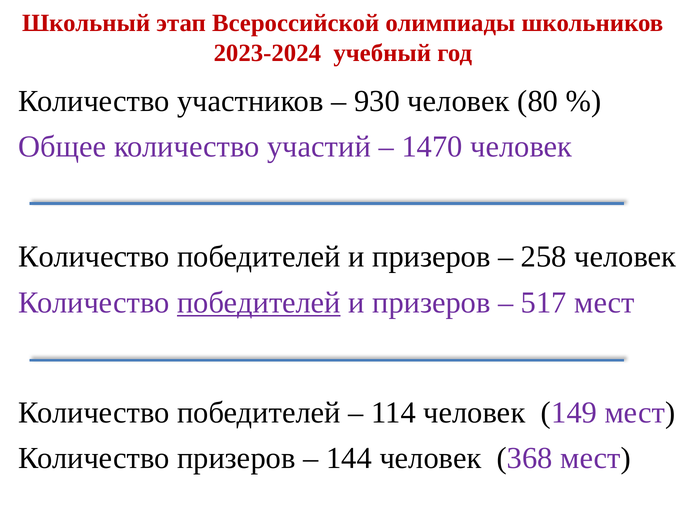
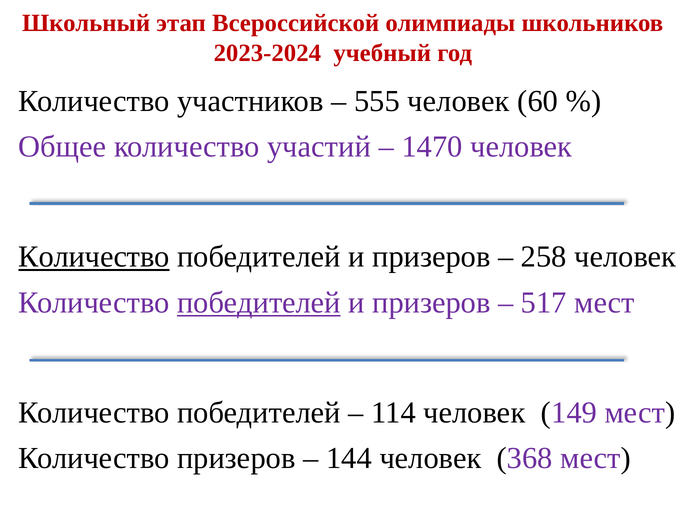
930: 930 -> 555
80: 80 -> 60
Количество at (94, 257) underline: none -> present
